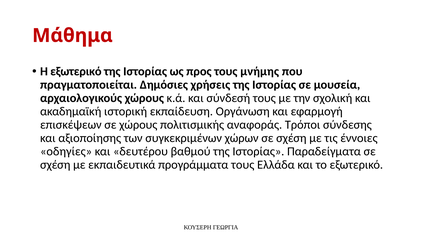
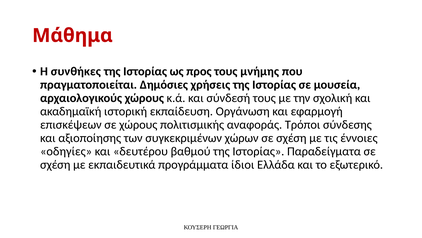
Η εξωτερικό: εξωτερικό -> συνθήκες
προγράμματα τους: τους -> ίδιοι
